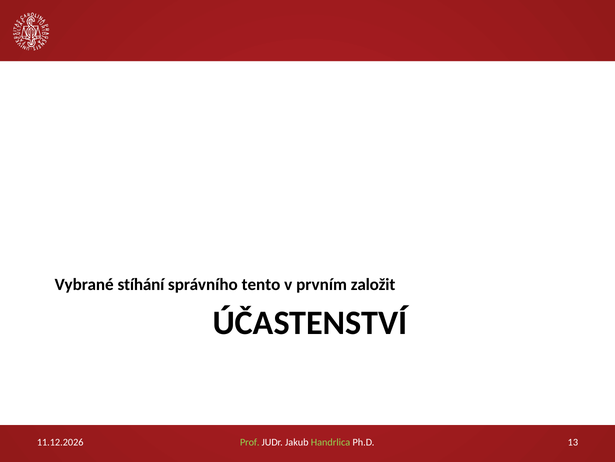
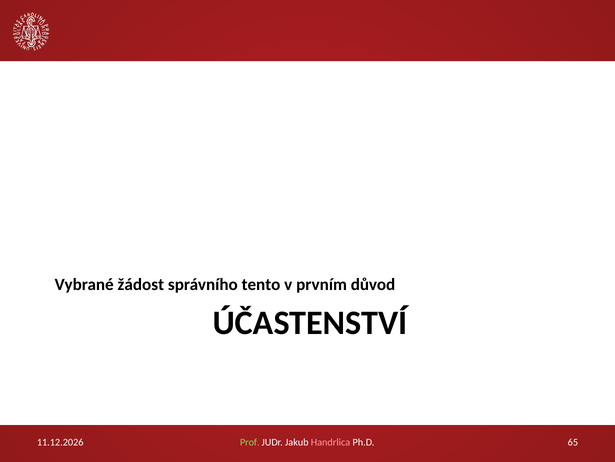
stíhání: stíhání -> žádost
založit: založit -> důvod
Handrlica colour: light green -> pink
13: 13 -> 65
